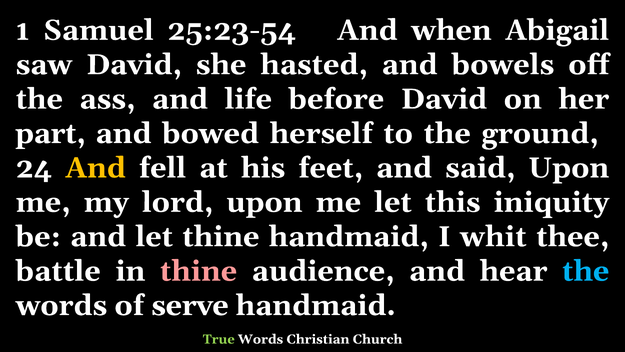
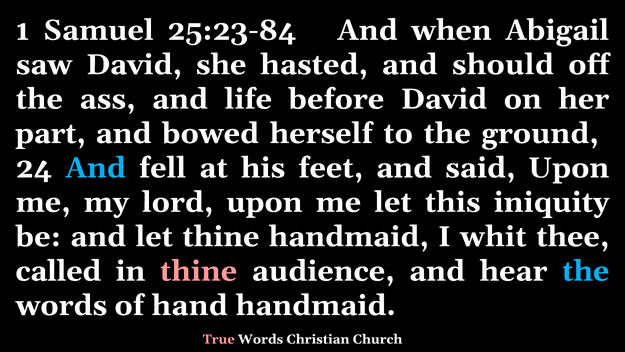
25:23-54: 25:23-54 -> 25:23-84
bowels: bowels -> should
And at (96, 168) colour: yellow -> light blue
battle: battle -> called
serve: serve -> hand
True colour: light green -> pink
